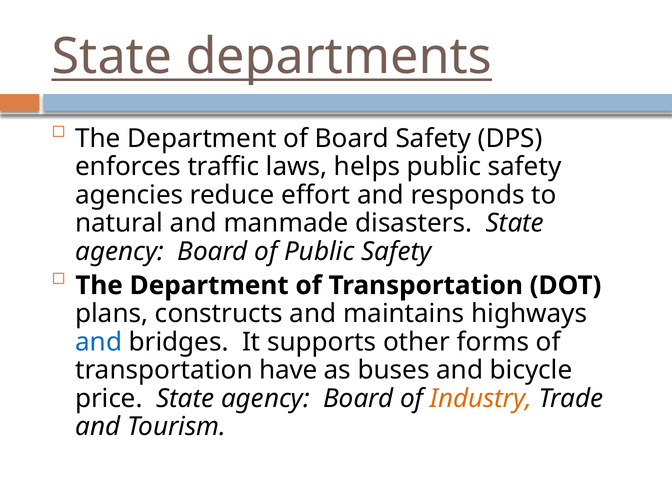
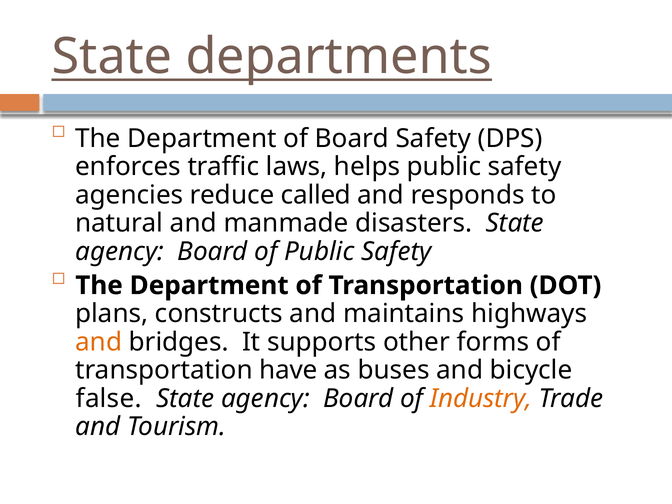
effort: effort -> called
and at (99, 342) colour: blue -> orange
price: price -> false
